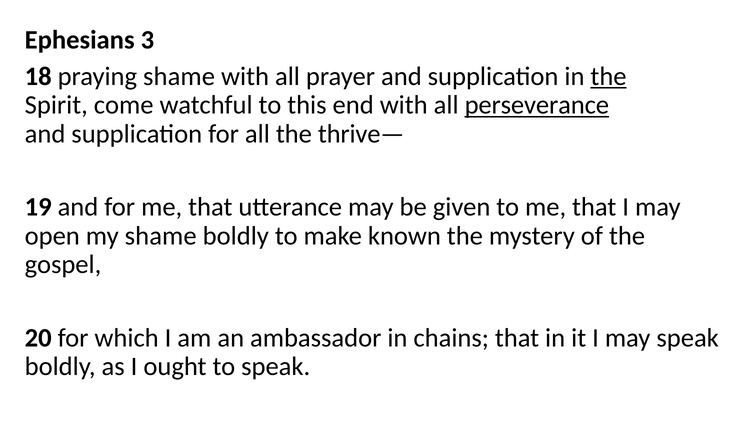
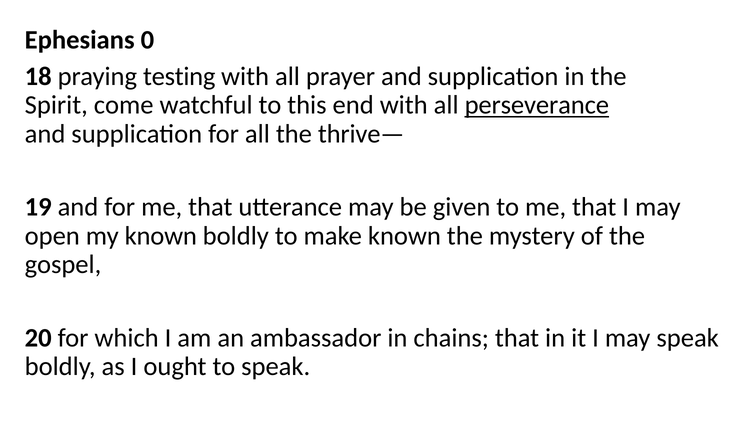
3: 3 -> 0
praying shame: shame -> testing
the at (609, 76) underline: present -> none
my shame: shame -> known
